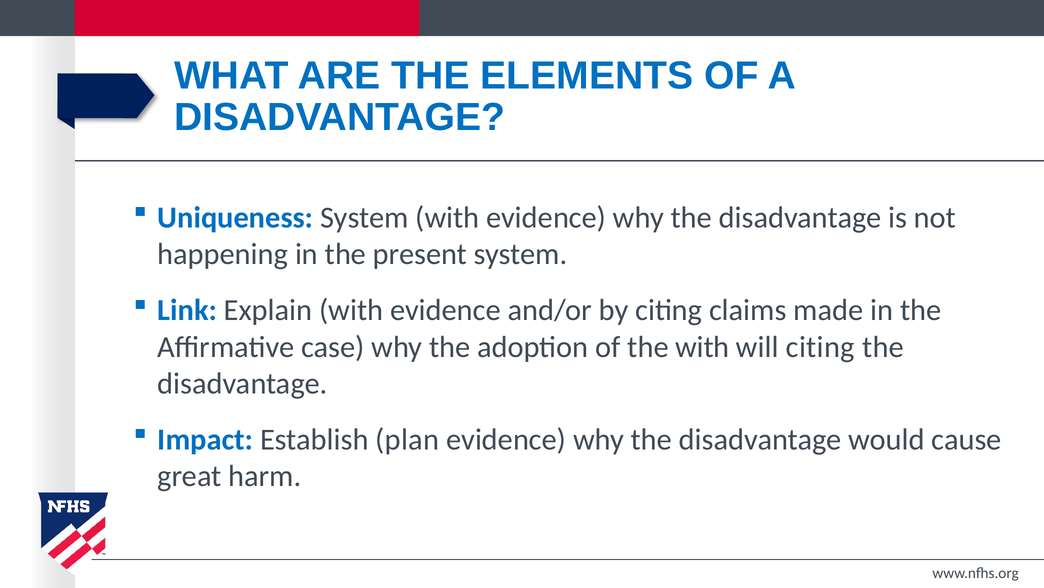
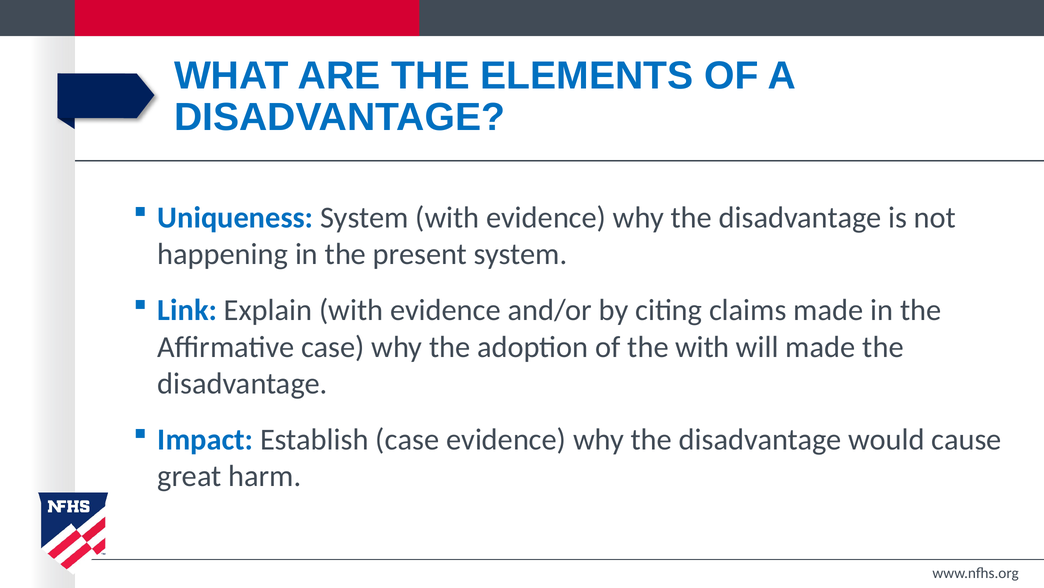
will citing: citing -> made
Establish plan: plan -> case
